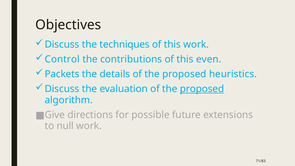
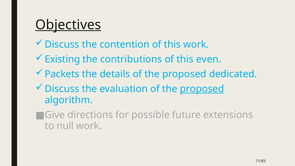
Objectives underline: none -> present
techniques: techniques -> contention
Control: Control -> Existing
heuristics: heuristics -> dedicated
